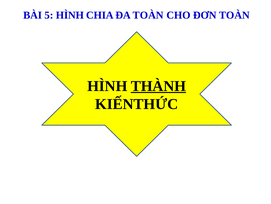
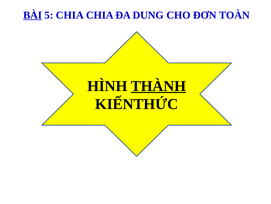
BÀI underline: none -> present
5 HÌNH: HÌNH -> CHIA
ĐA TOÀN: TOÀN -> DUNG
